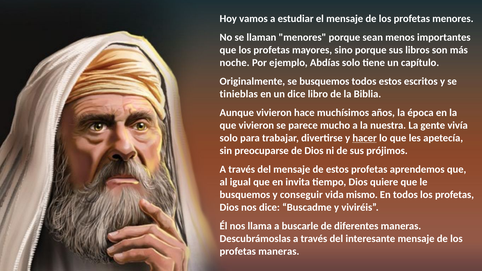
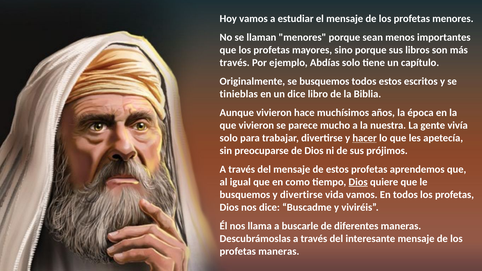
noche at (235, 63): noche -> través
invita: invita -> como
Dios at (358, 182) underline: none -> present
y conseguir: conseguir -> divertirse
vida mismo: mismo -> vamos
